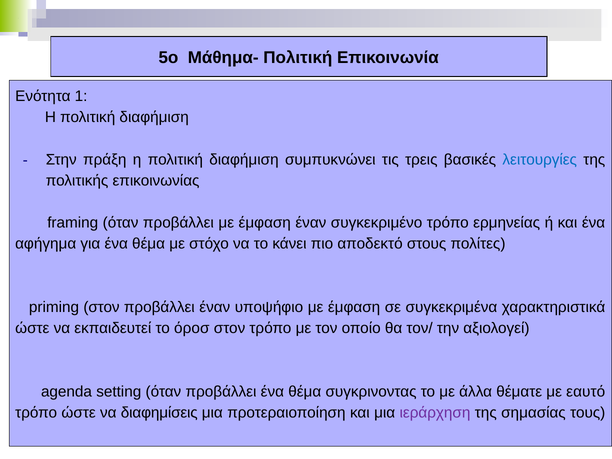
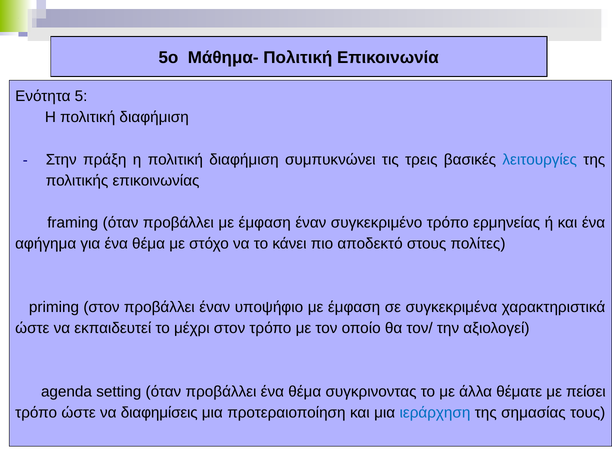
1: 1 -> 5
όροσ: όροσ -> μέχρι
εαυτό: εαυτό -> πείσει
ιεράρχηση colour: purple -> blue
